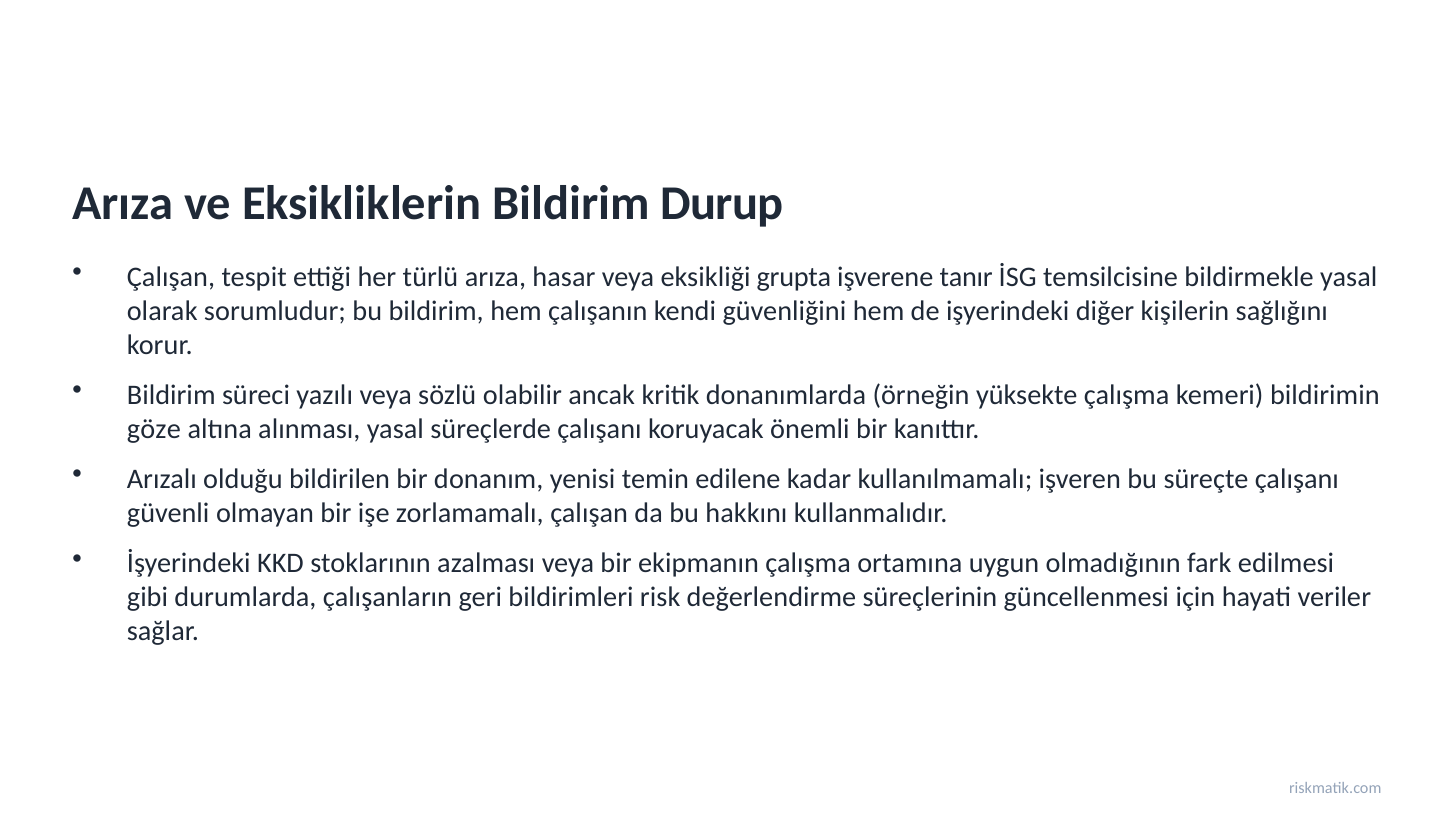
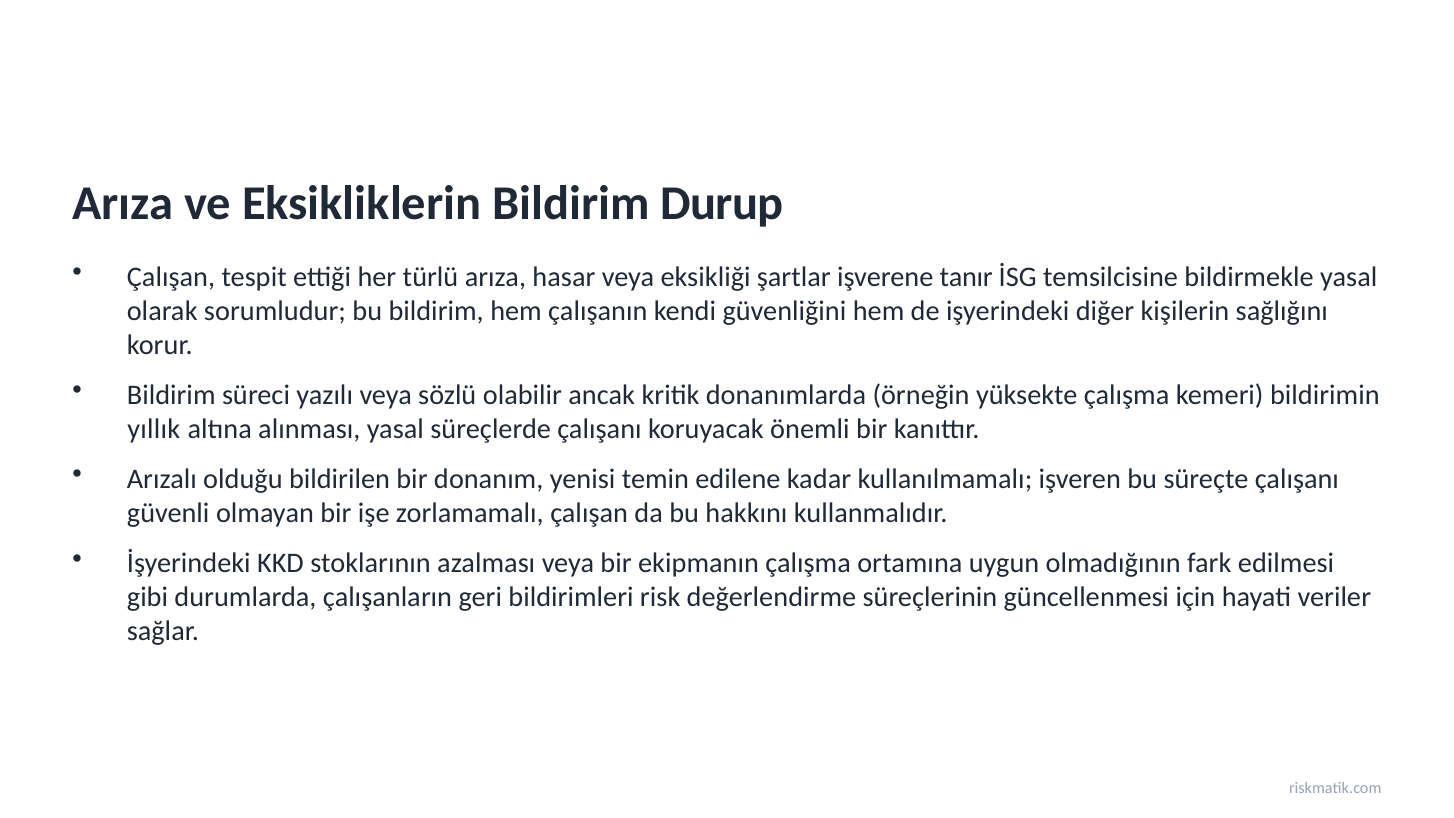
grupta: grupta -> şartlar
göze: göze -> yıllık
